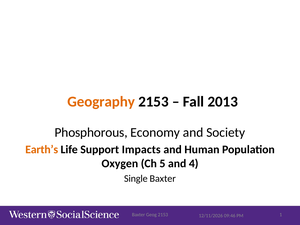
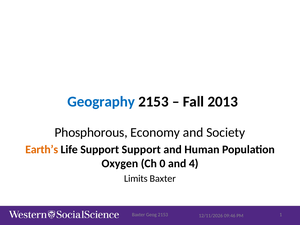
Geography colour: orange -> blue
Support Impacts: Impacts -> Support
5: 5 -> 0
Single: Single -> Limits
